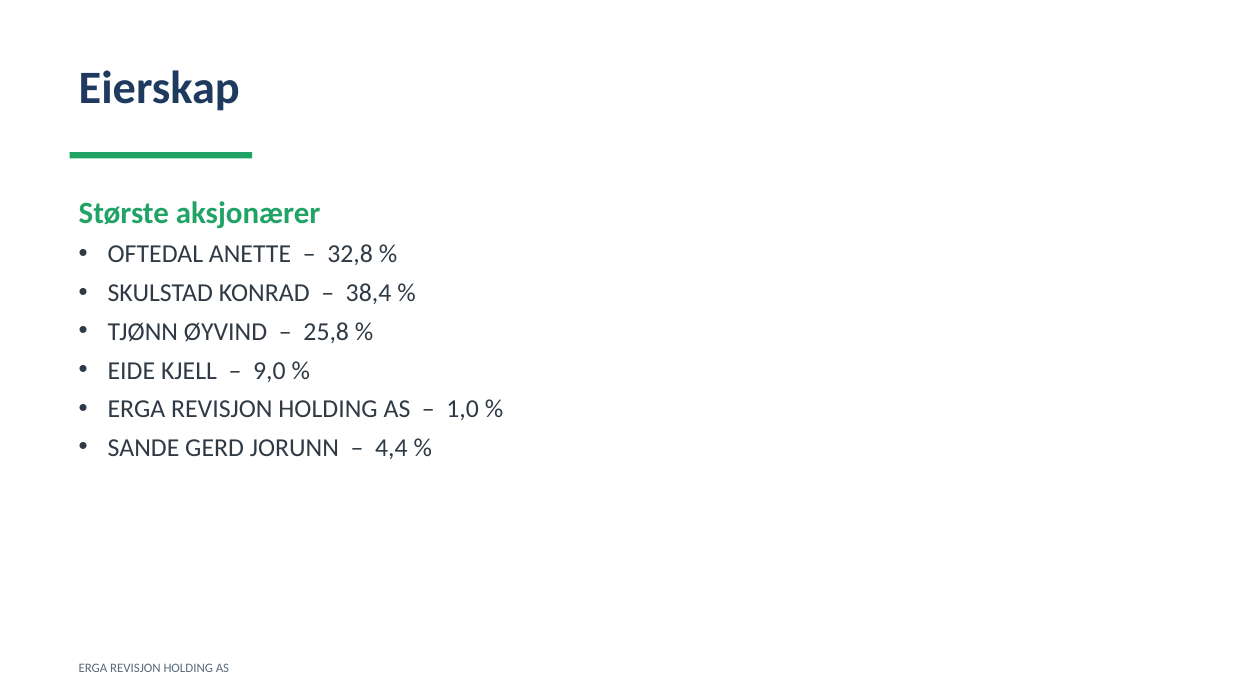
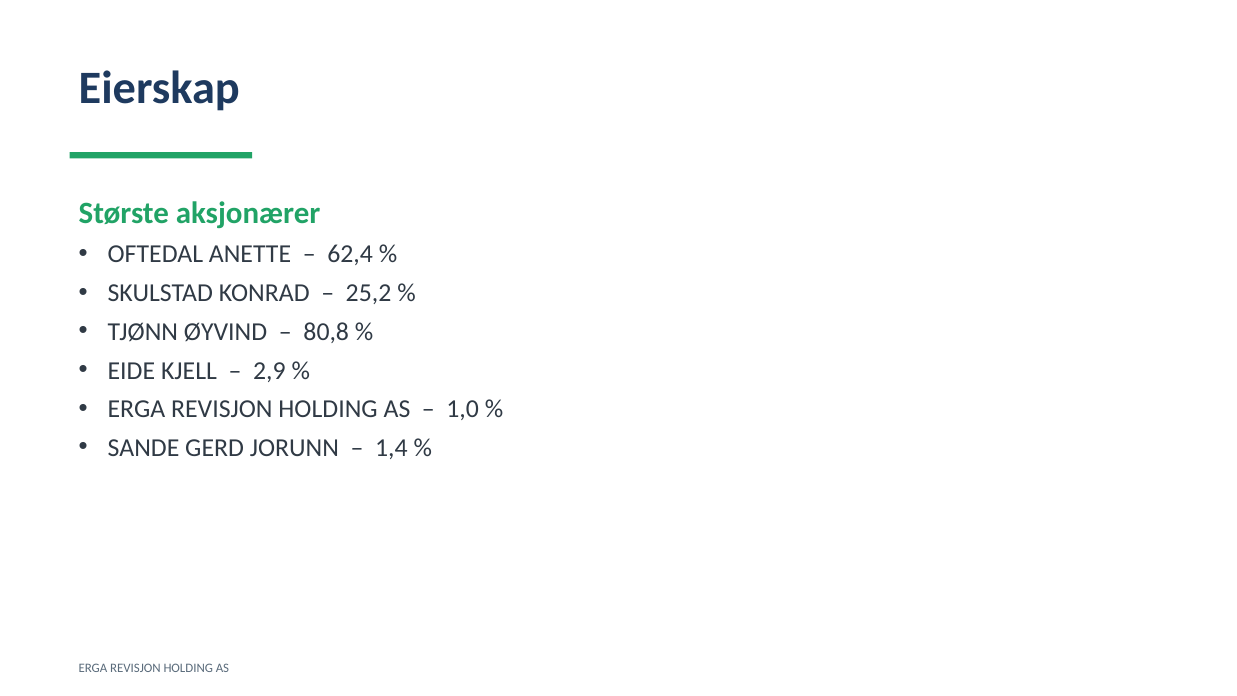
32,8: 32,8 -> 62,4
38,4: 38,4 -> 25,2
25,8: 25,8 -> 80,8
9,0: 9,0 -> 2,9
4,4: 4,4 -> 1,4
